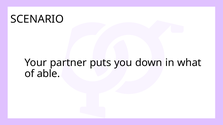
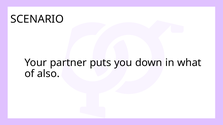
able: able -> also
